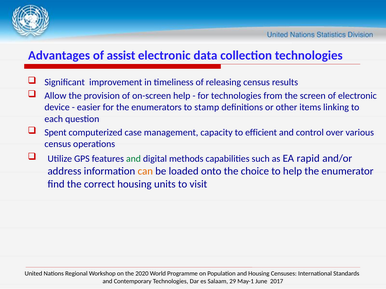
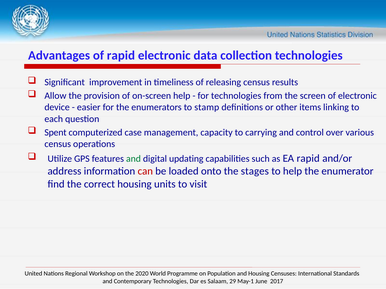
of assist: assist -> rapid
efficient: efficient -> carrying
methods: methods -> updating
can colour: orange -> red
choice: choice -> stages
